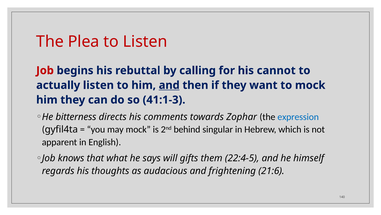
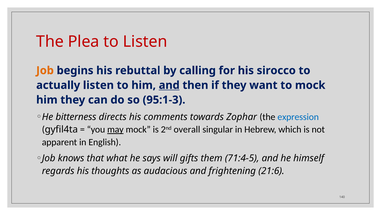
Job at (45, 70) colour: red -> orange
cannot: cannot -> sirocco
41:1-3: 41:1-3 -> 95:1-3
may underline: none -> present
behind: behind -> overall
22:4-5: 22:4-5 -> 71:4-5
